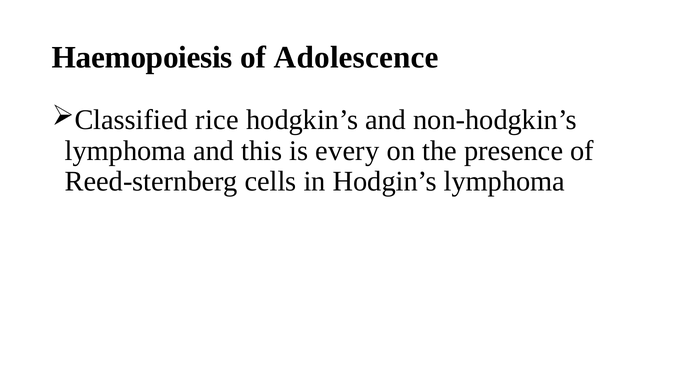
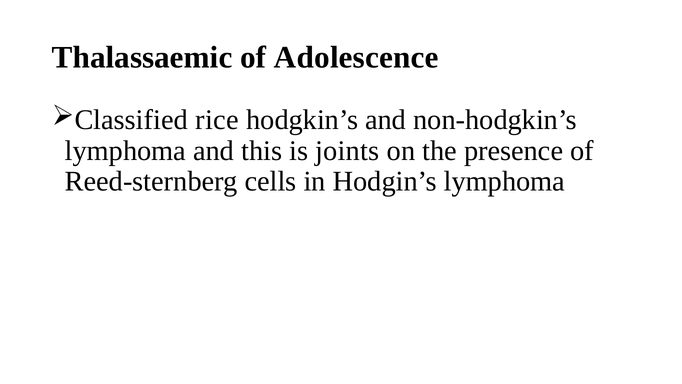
Haemopoiesis: Haemopoiesis -> Thalassaemic
every: every -> joints
